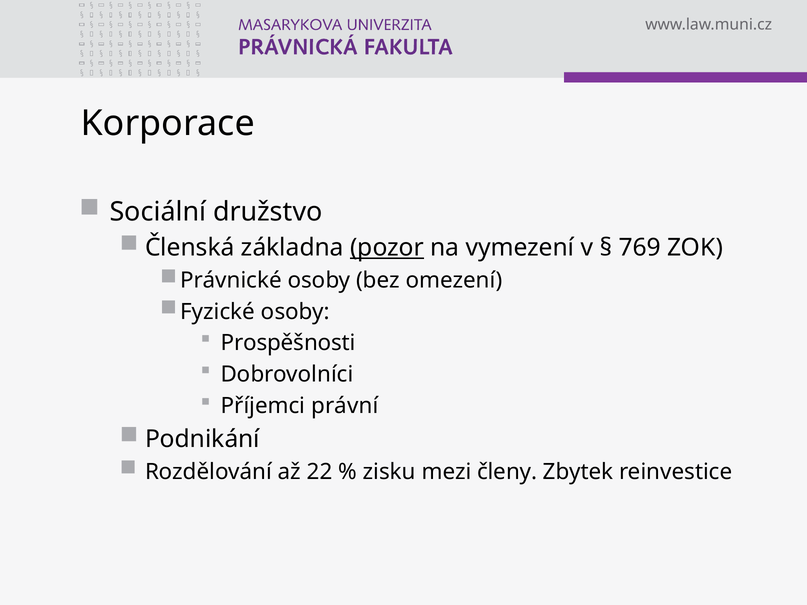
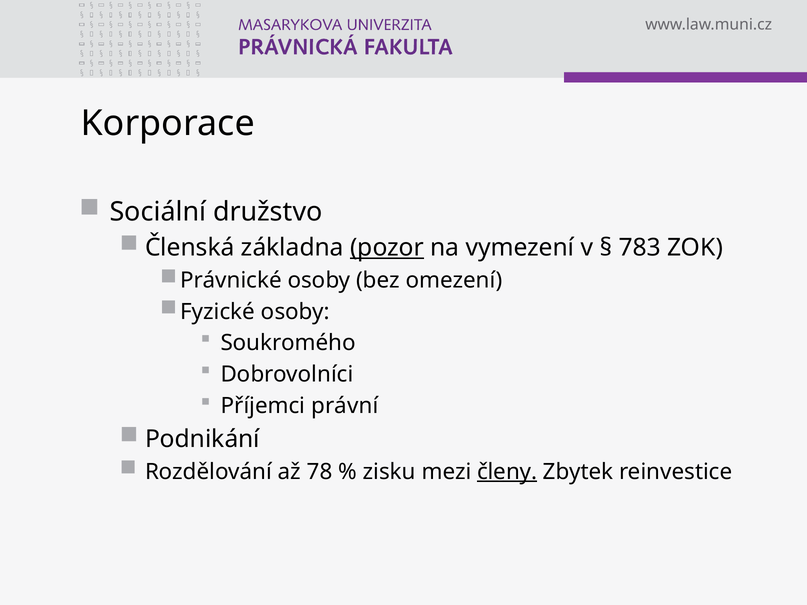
769: 769 -> 783
Prospěšnosti: Prospěšnosti -> Soukromého
22: 22 -> 78
členy underline: none -> present
